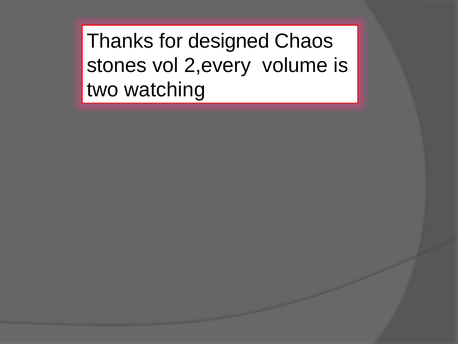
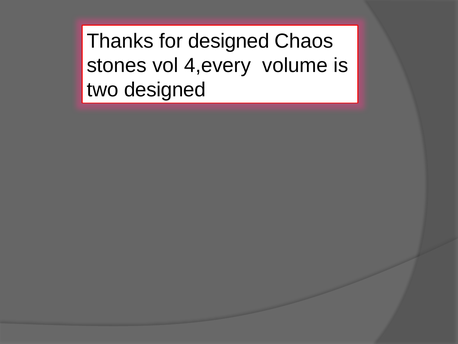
2,every: 2,every -> 4,every
two watching: watching -> designed
